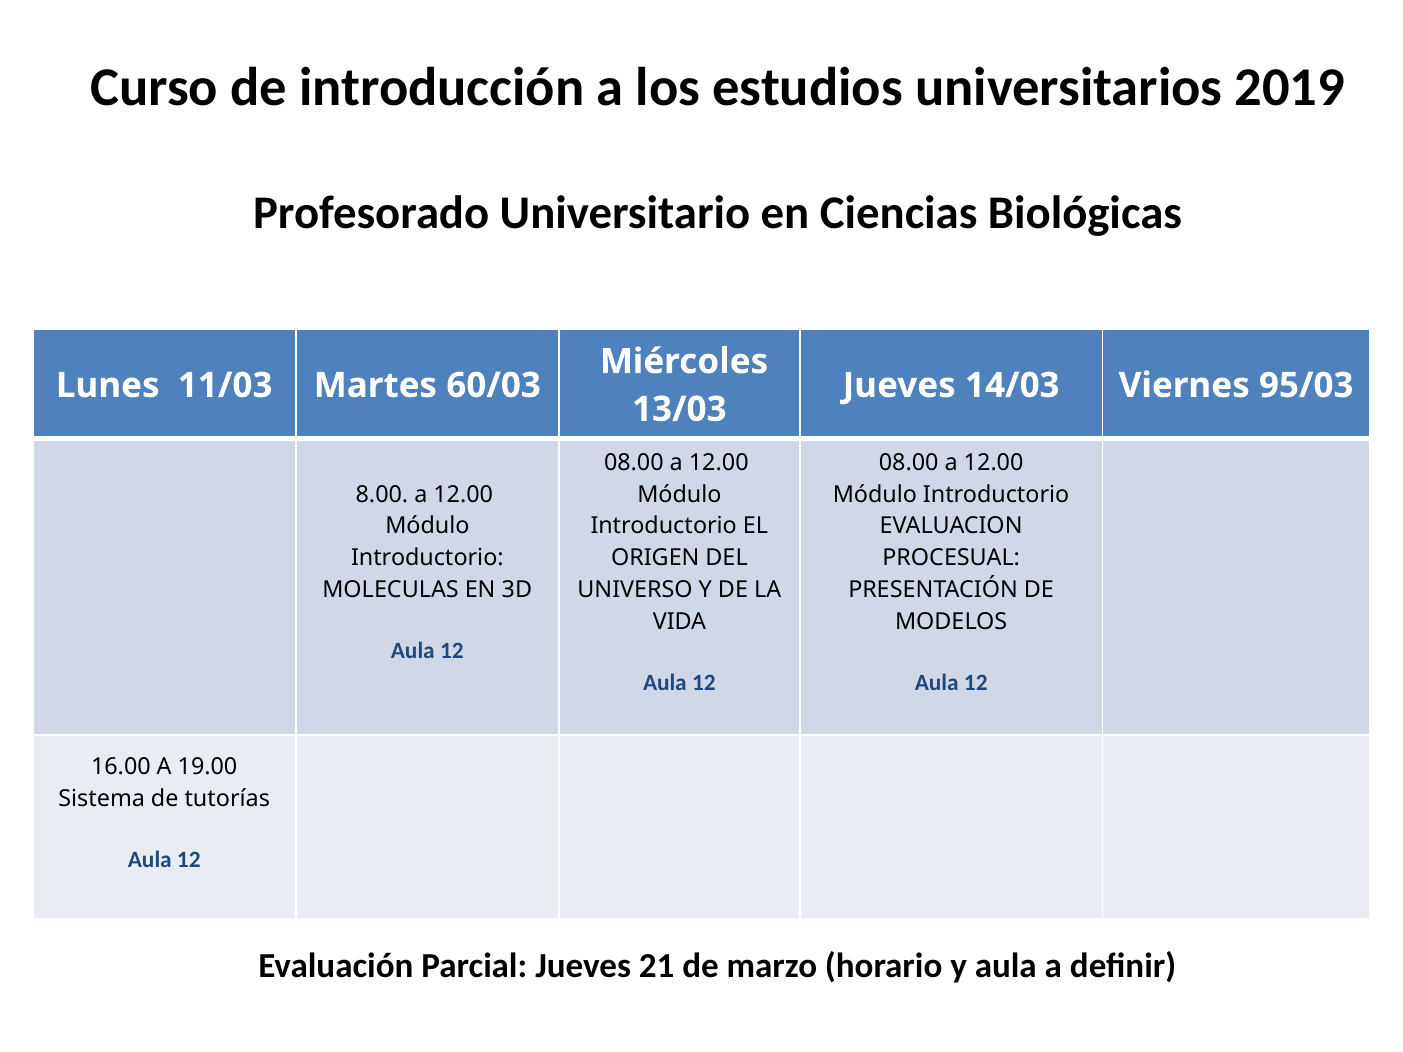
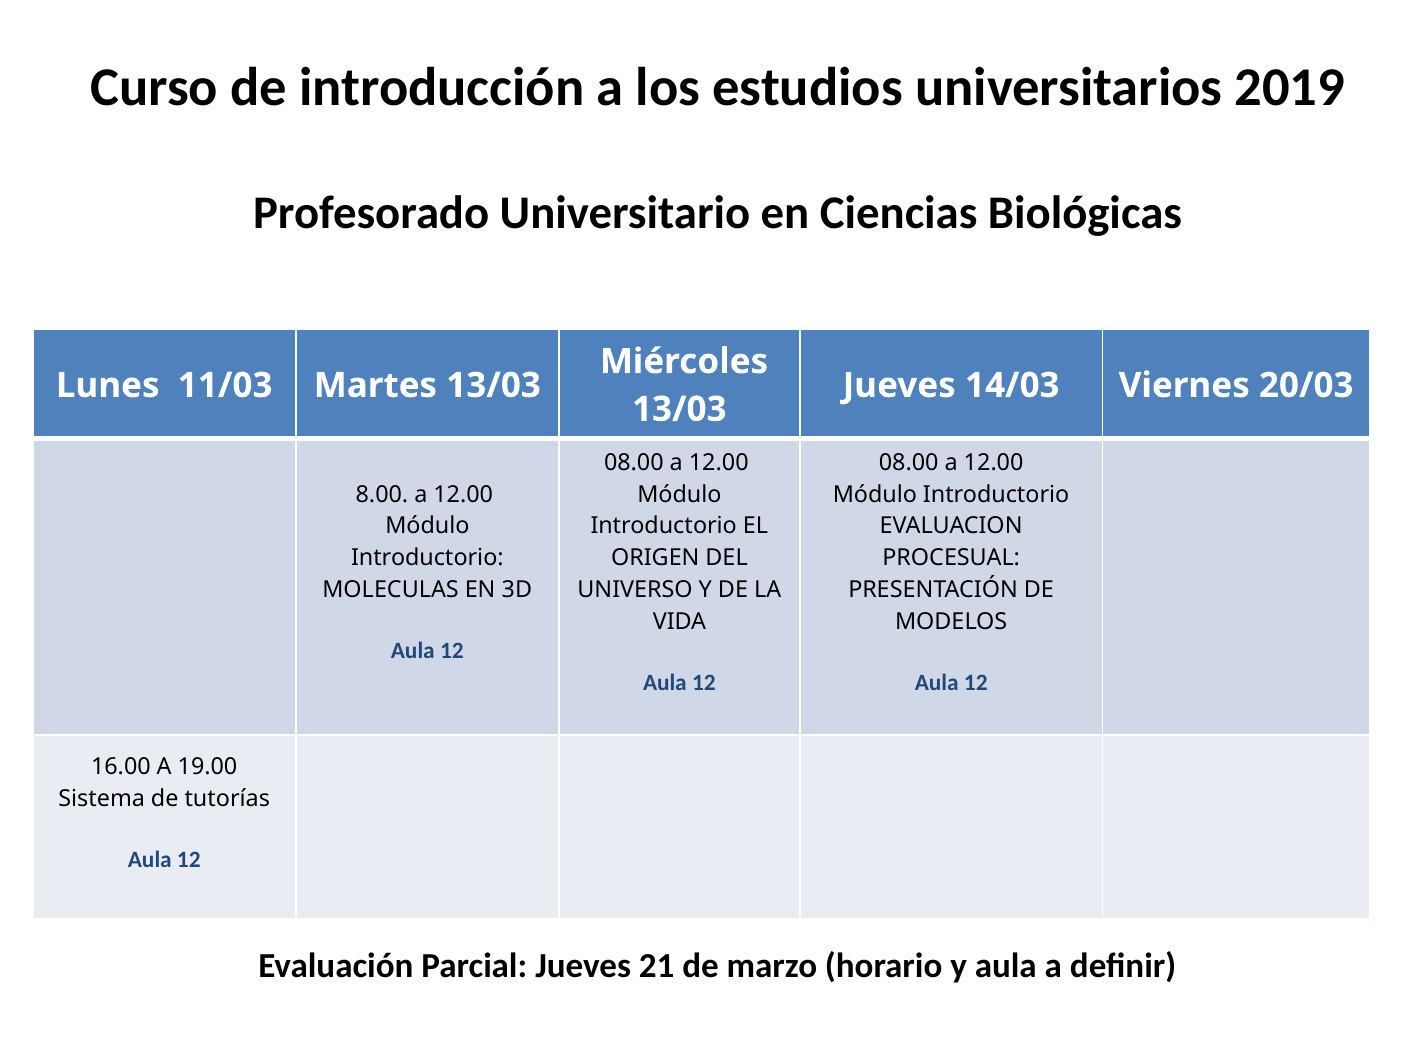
Martes 60/03: 60/03 -> 13/03
95/03: 95/03 -> 20/03
